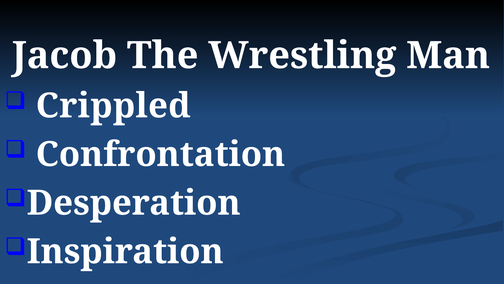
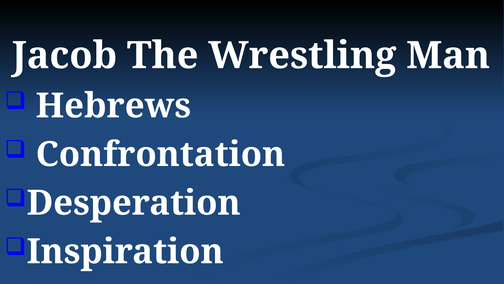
Crippled: Crippled -> Hebrews
